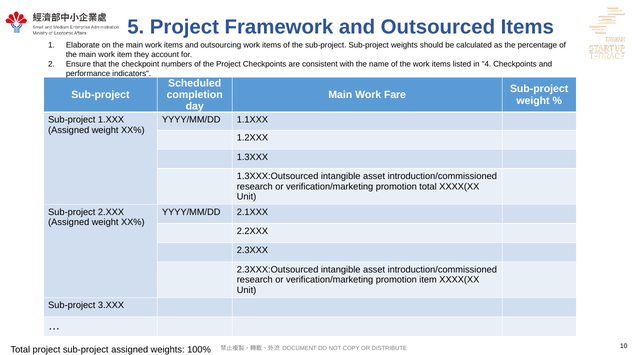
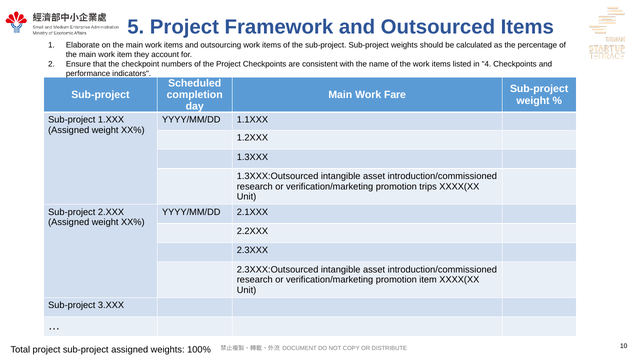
promotion total: total -> trips
